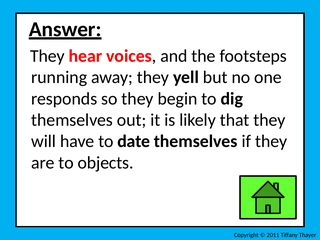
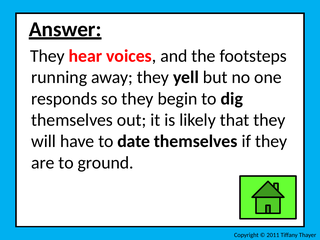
objects: objects -> ground
